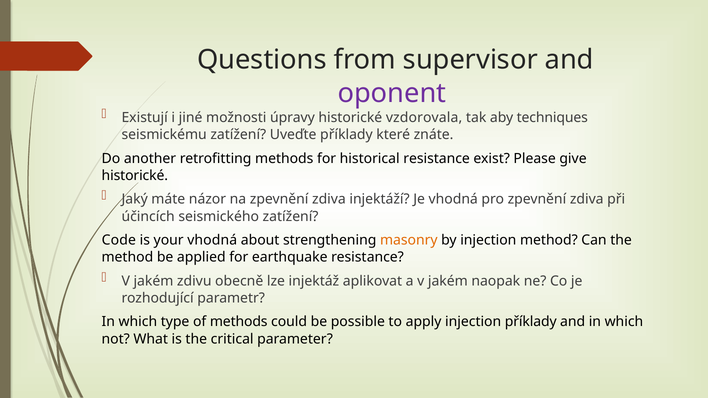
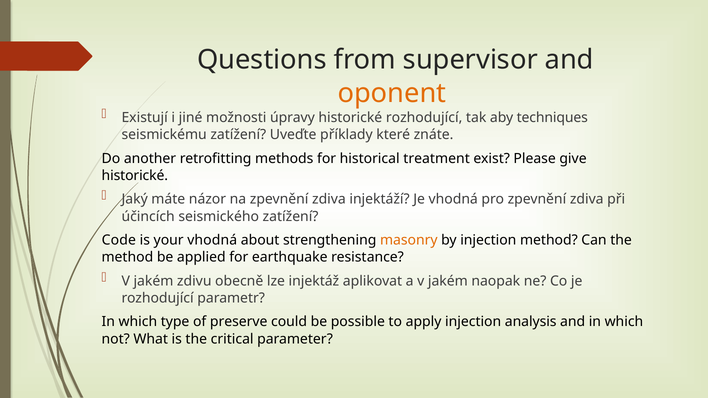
oponent colour: purple -> orange
historické vzdorovala: vzdorovala -> rozhodující
historical resistance: resistance -> treatment
of methods: methods -> preserve
injection příklady: příklady -> analysis
